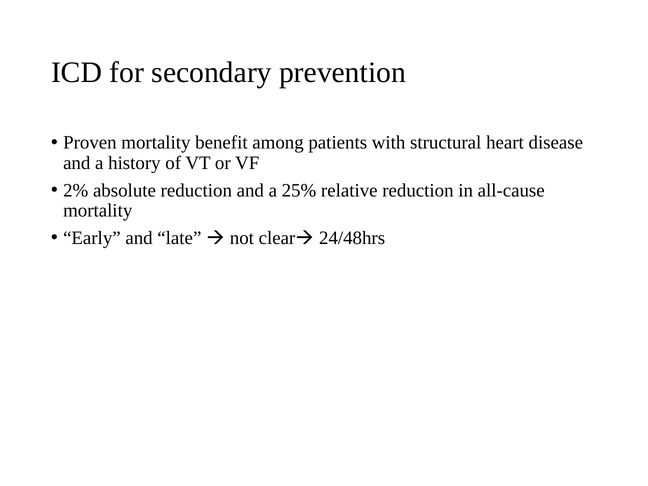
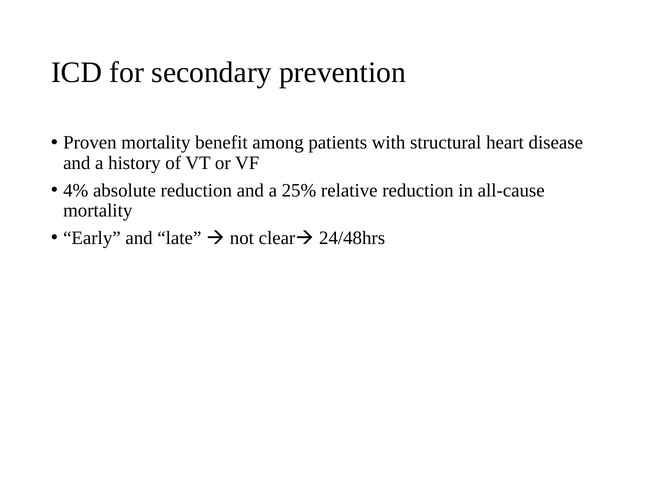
2%: 2% -> 4%
